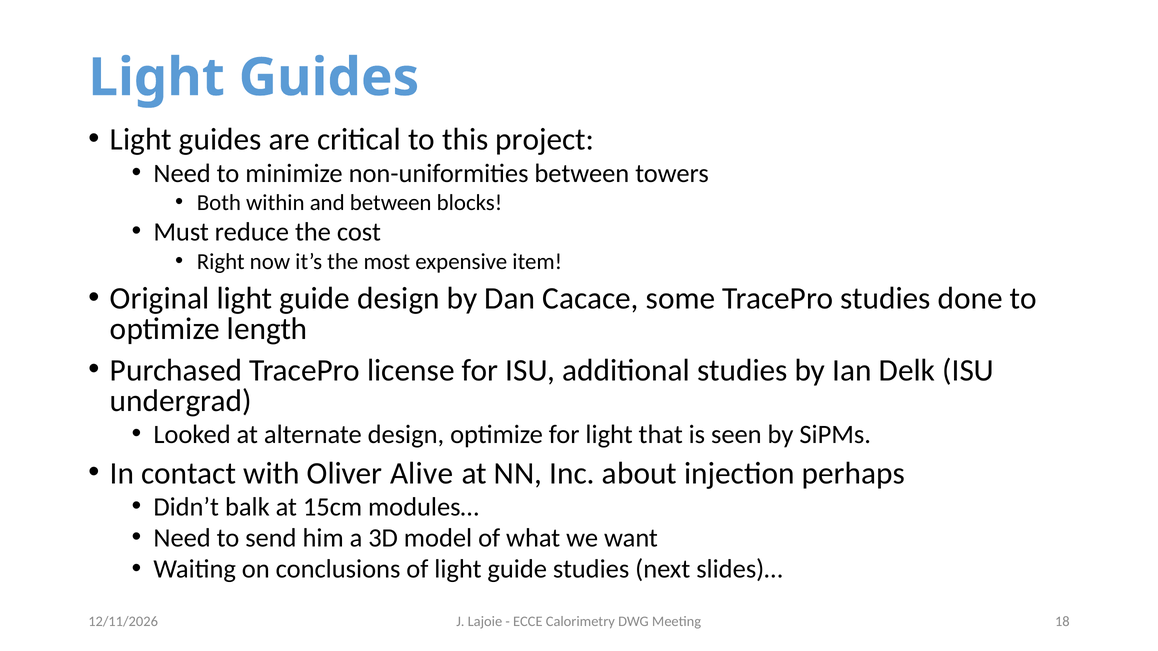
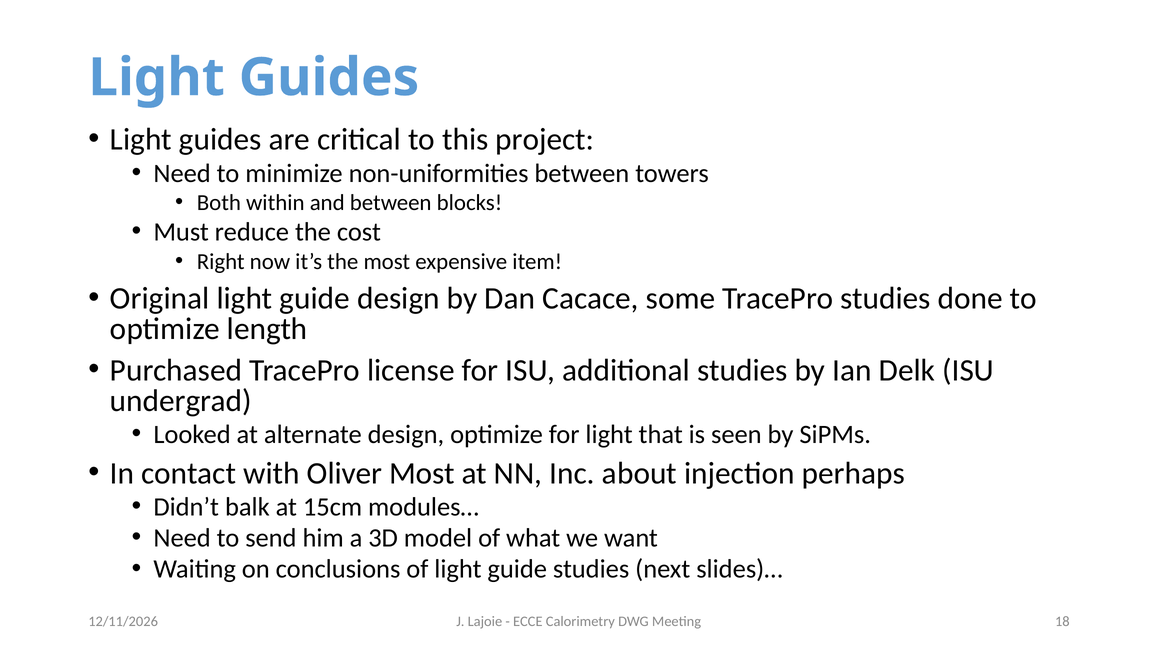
Oliver Alive: Alive -> Most
